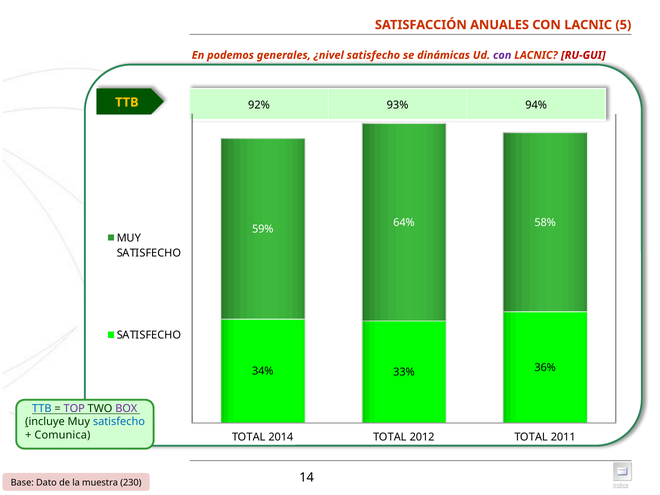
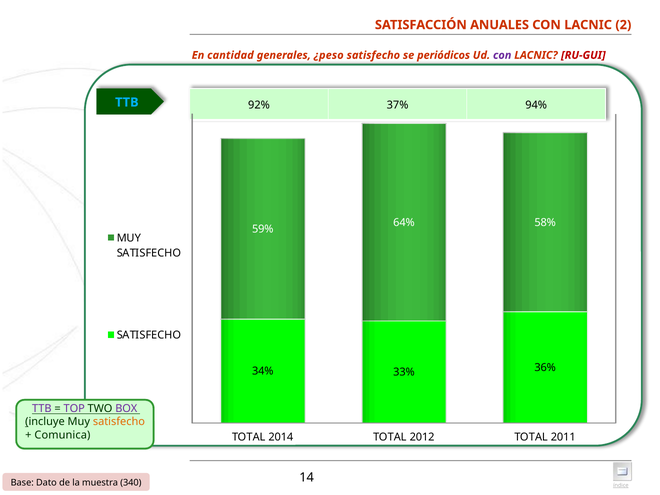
5: 5 -> 2
podemos: podemos -> cantidad
¿nivel: ¿nivel -> ¿peso
dinámicas: dinámicas -> periódicos
TTB at (127, 102) colour: yellow -> light blue
93%: 93% -> 37%
TTB at (42, 409) colour: blue -> purple
satisfecho at (119, 422) colour: blue -> orange
230: 230 -> 340
